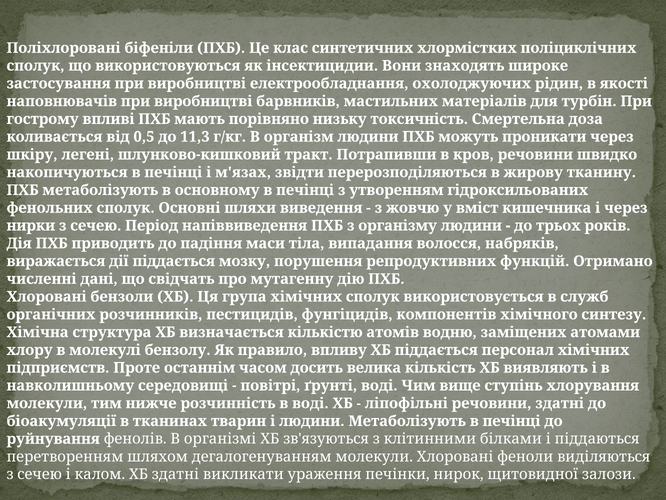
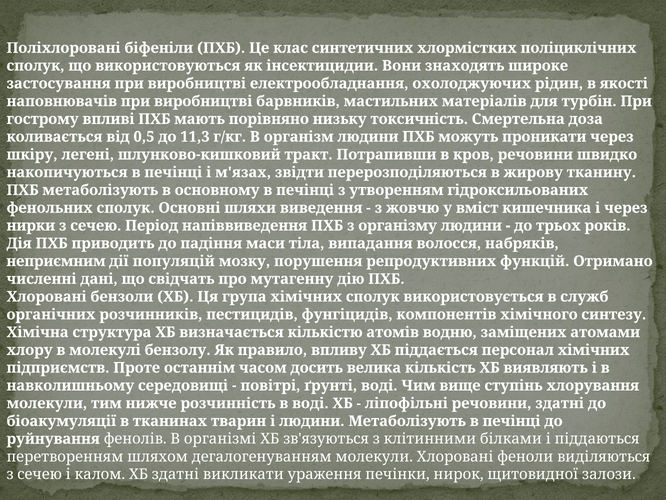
виражається: виражається -> неприємним
дії піддається: піддається -> популяцій
